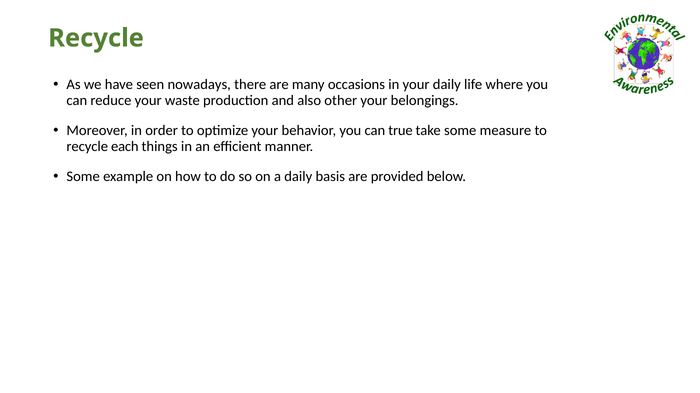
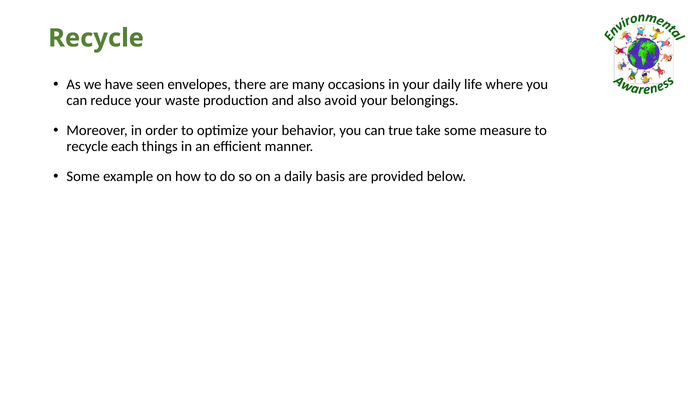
nowadays: nowadays -> envelopes
other: other -> avoid
